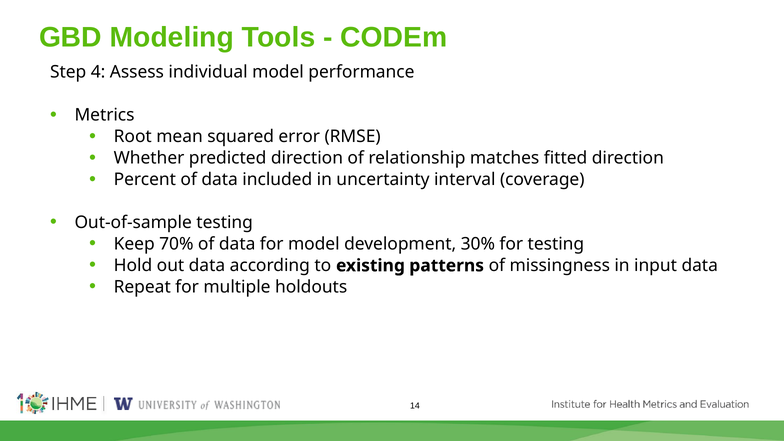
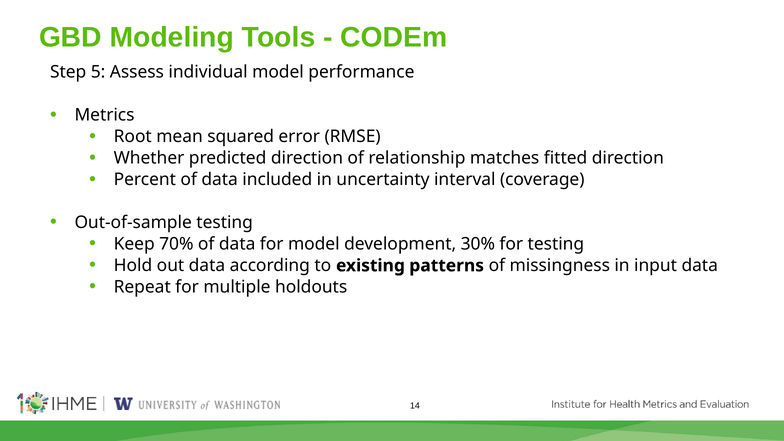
4: 4 -> 5
